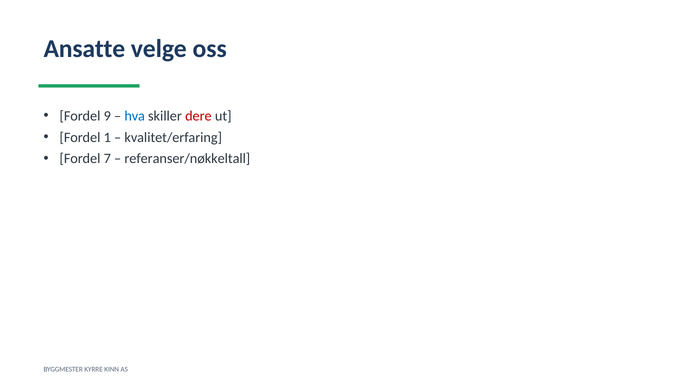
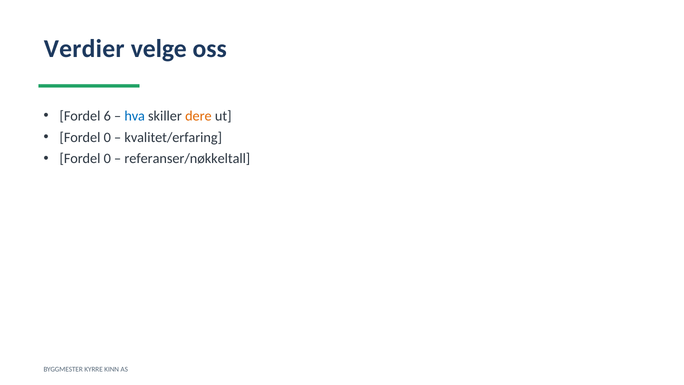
Ansatte: Ansatte -> Verdier
9: 9 -> 6
dere colour: red -> orange
1 at (107, 137): 1 -> 0
7 at (107, 159): 7 -> 0
